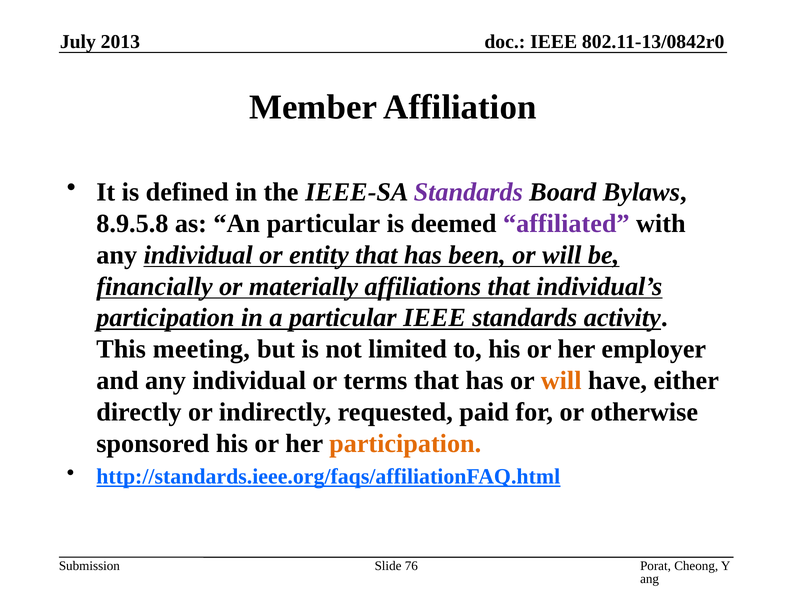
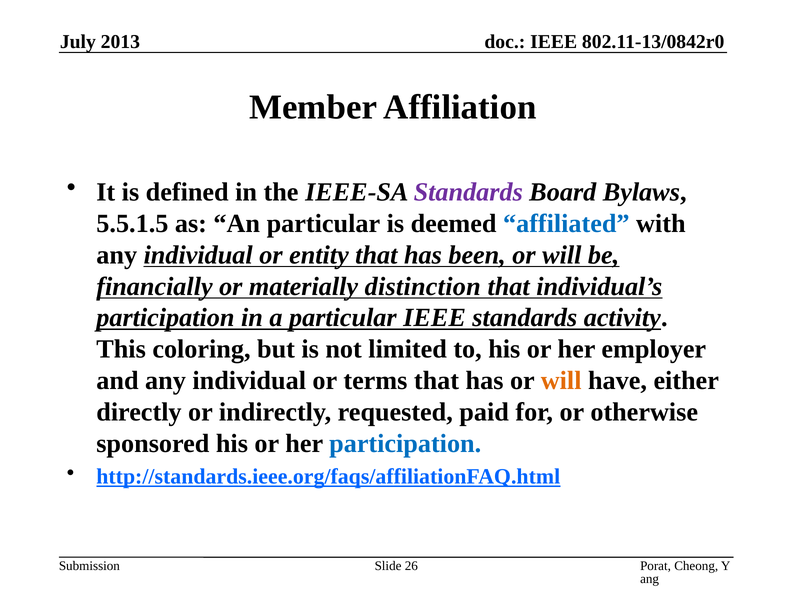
8.9.5.8: 8.9.5.8 -> 5.5.1.5
affiliated colour: purple -> blue
affiliations: affiliations -> distinction
meeting: meeting -> coloring
participation at (405, 443) colour: orange -> blue
76: 76 -> 26
